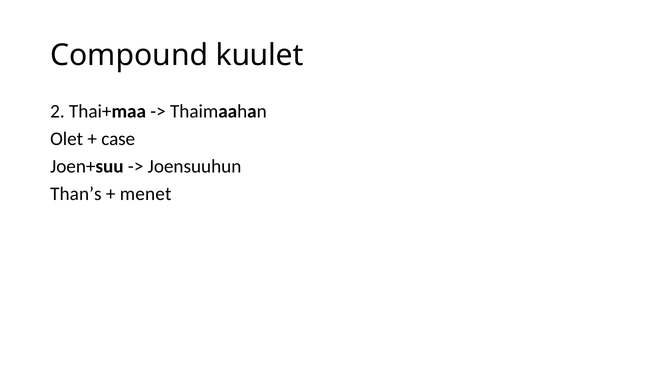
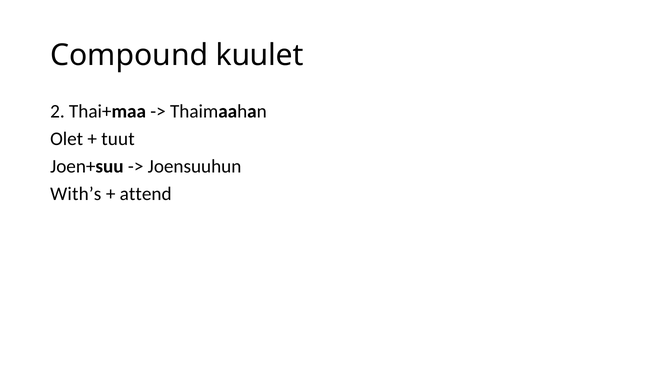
case: case -> tuut
Than’s: Than’s -> With’s
menet: menet -> attend
